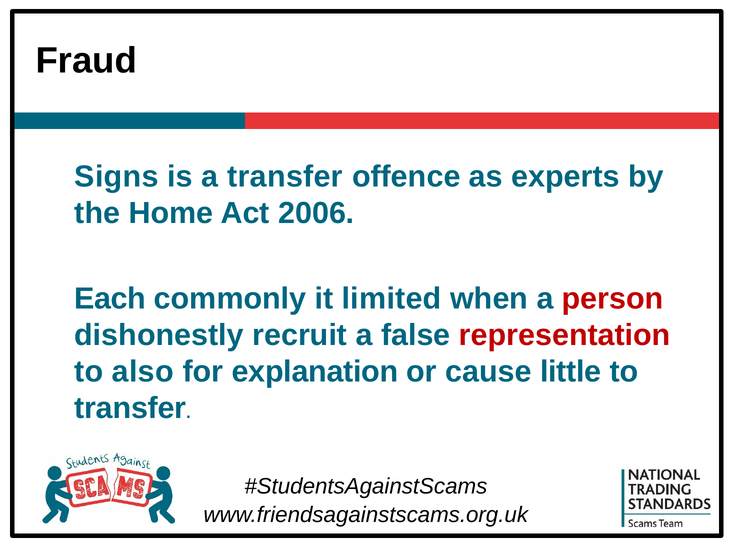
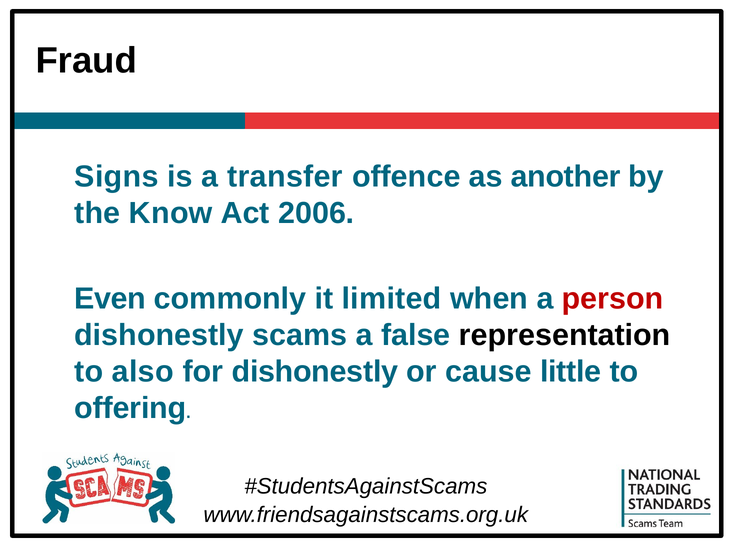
experts: experts -> another
Home: Home -> Know
Each: Each -> Even
recruit: recruit -> scams
representation colour: red -> black
for explanation: explanation -> dishonestly
transfer at (130, 408): transfer -> offering
